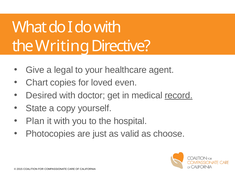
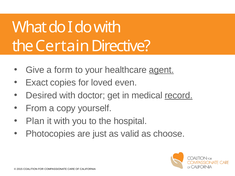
Writing: Writing -> Certain
legal: legal -> form
agent underline: none -> present
Chart: Chart -> Exact
State: State -> From
